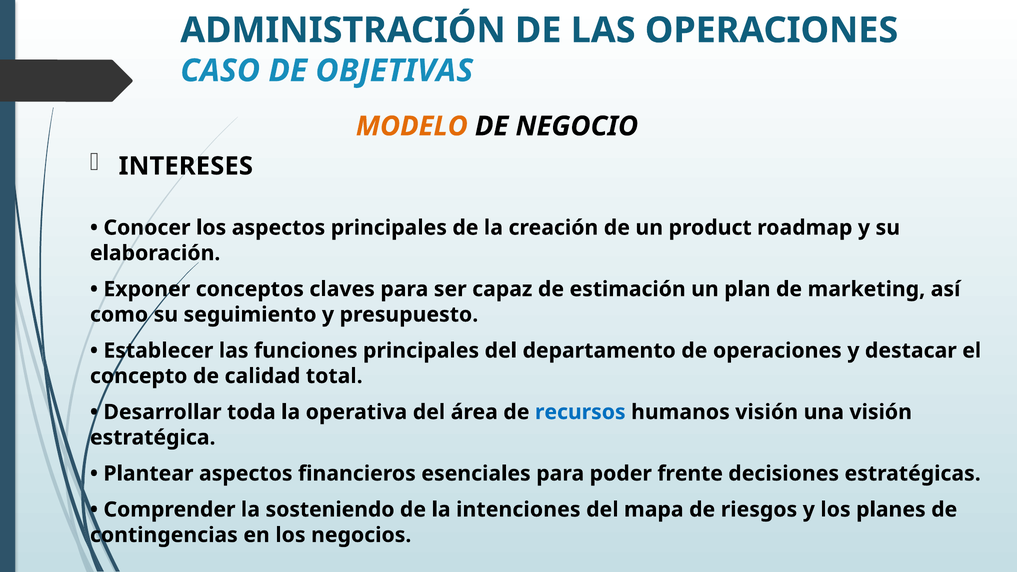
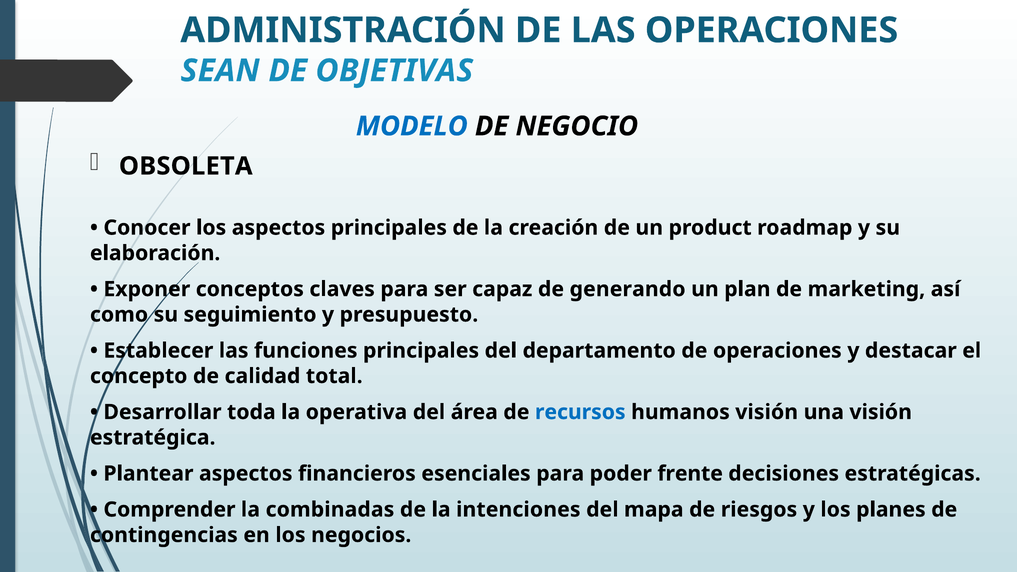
CASO: CASO -> SEAN
MODELO colour: orange -> blue
INTERESES: INTERESES -> OBSOLETA
estimación: estimación -> generando
sosteniendo: sosteniendo -> combinadas
